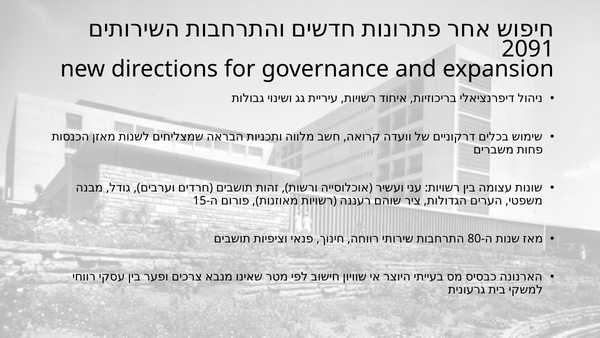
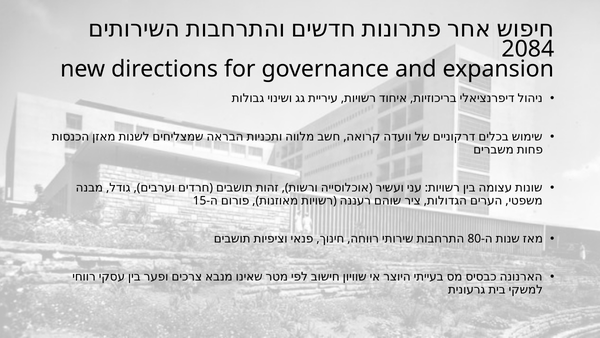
2091: 2091 -> 2084
